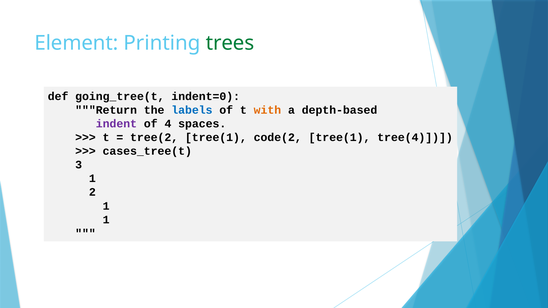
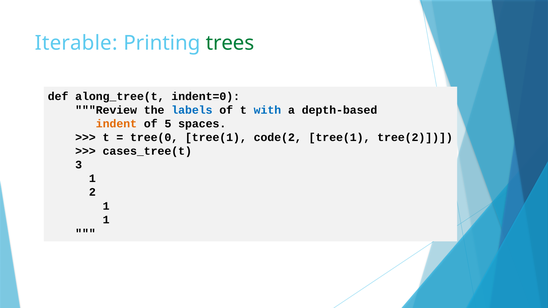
Element: Element -> Iterable
going_tree(t: going_tree(t -> along_tree(t
Return: Return -> Review
with colour: orange -> blue
indent colour: purple -> orange
4: 4 -> 5
tree(2: tree(2 -> tree(0
tree(4: tree(4 -> tree(2
